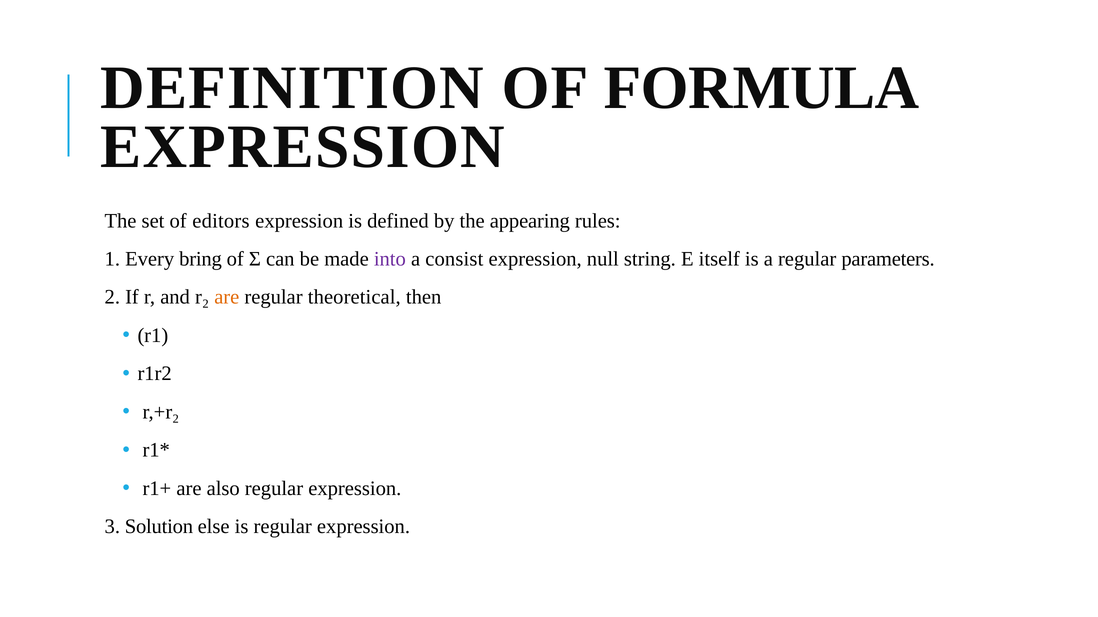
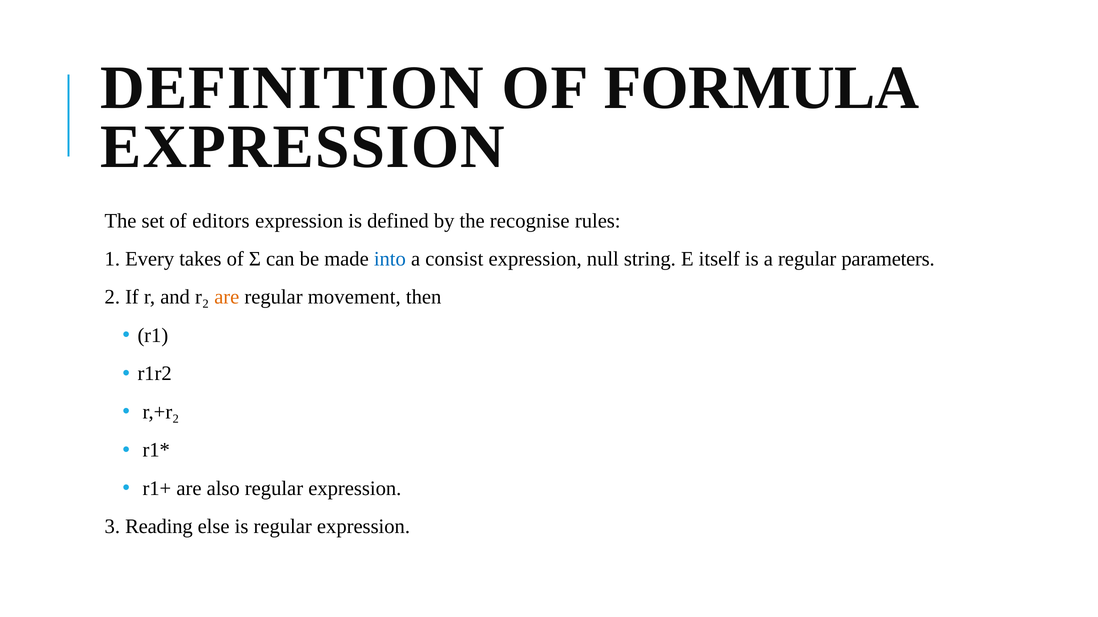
appearing: appearing -> recognise
bring: bring -> takes
into colour: purple -> blue
theoretical: theoretical -> movement
Solution: Solution -> Reading
